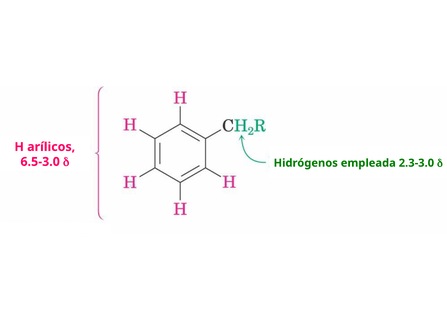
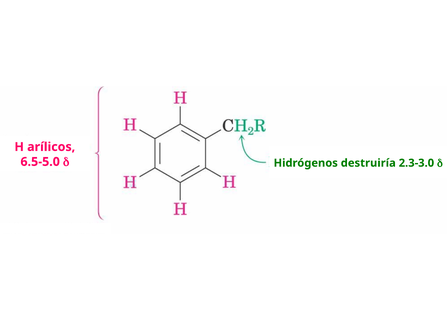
6.5-3.0: 6.5-3.0 -> 6.5-5.0
empleada: empleada -> destruiría
